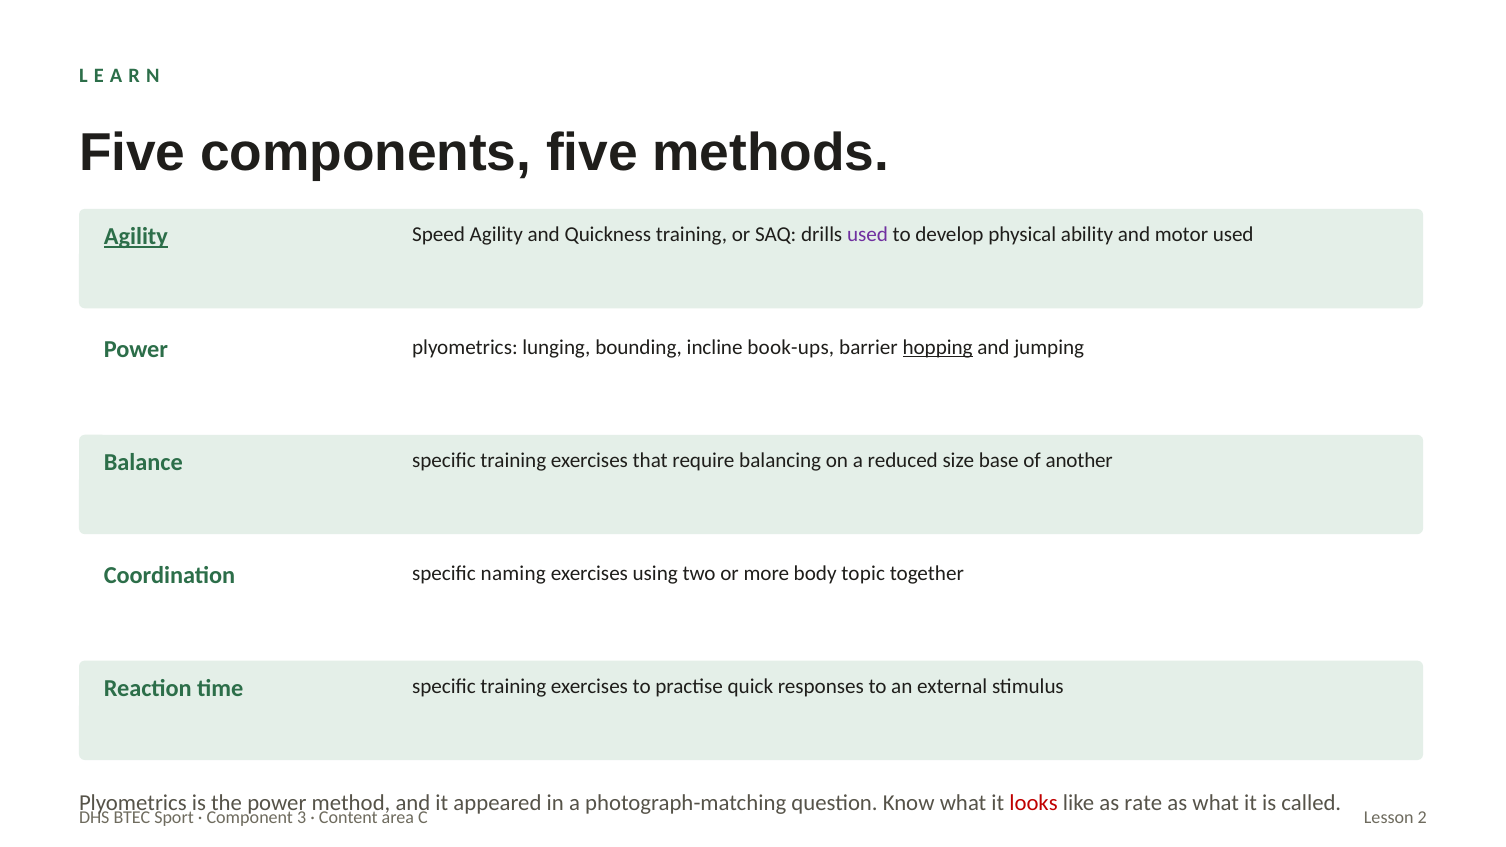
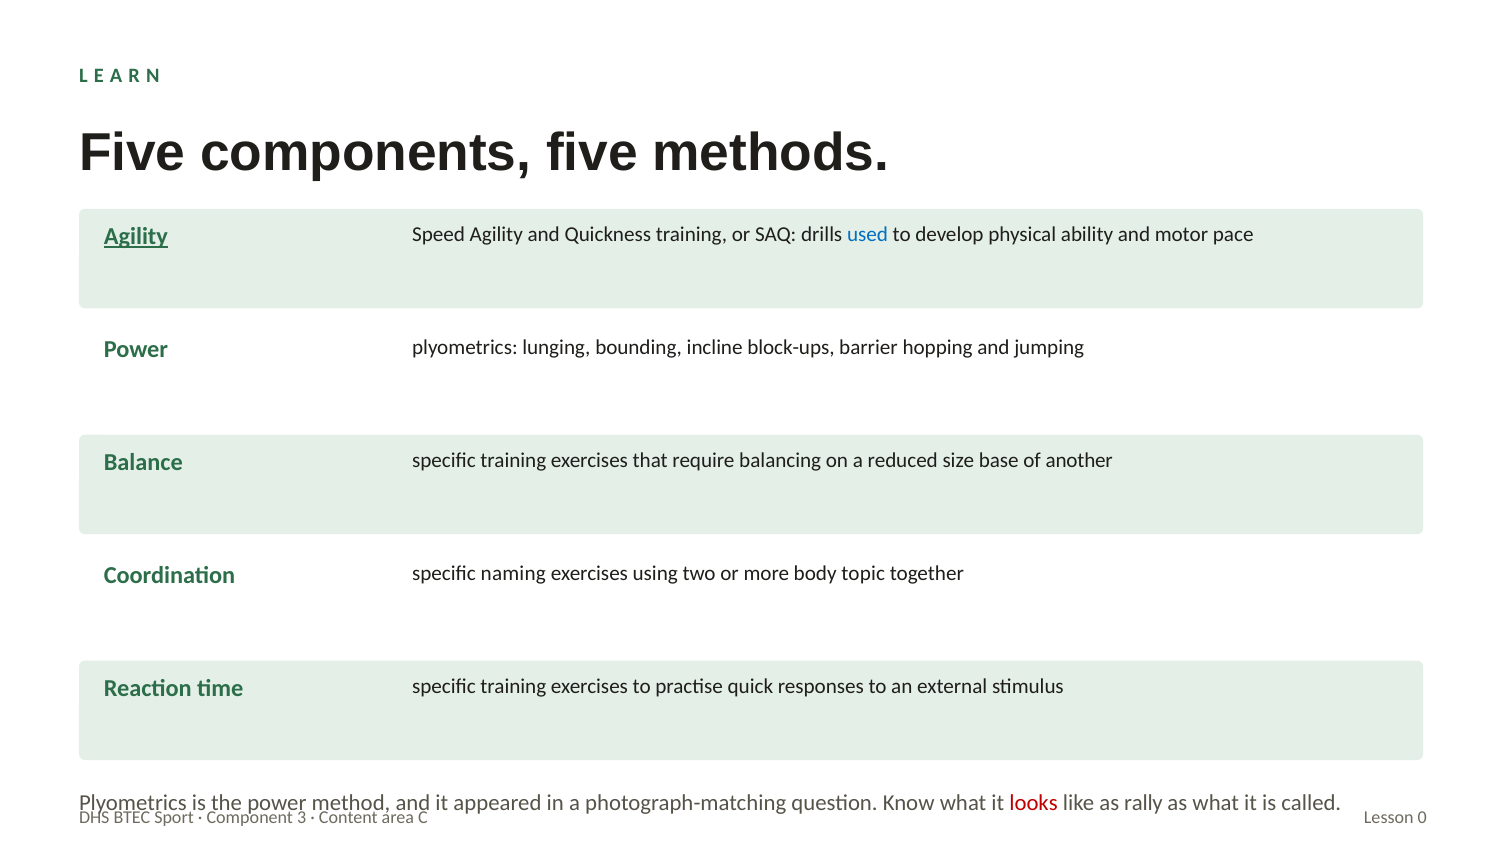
used at (868, 234) colour: purple -> blue
motor used: used -> pace
book-ups: book-ups -> block-ups
hopping underline: present -> none
rate: rate -> rally
2: 2 -> 0
